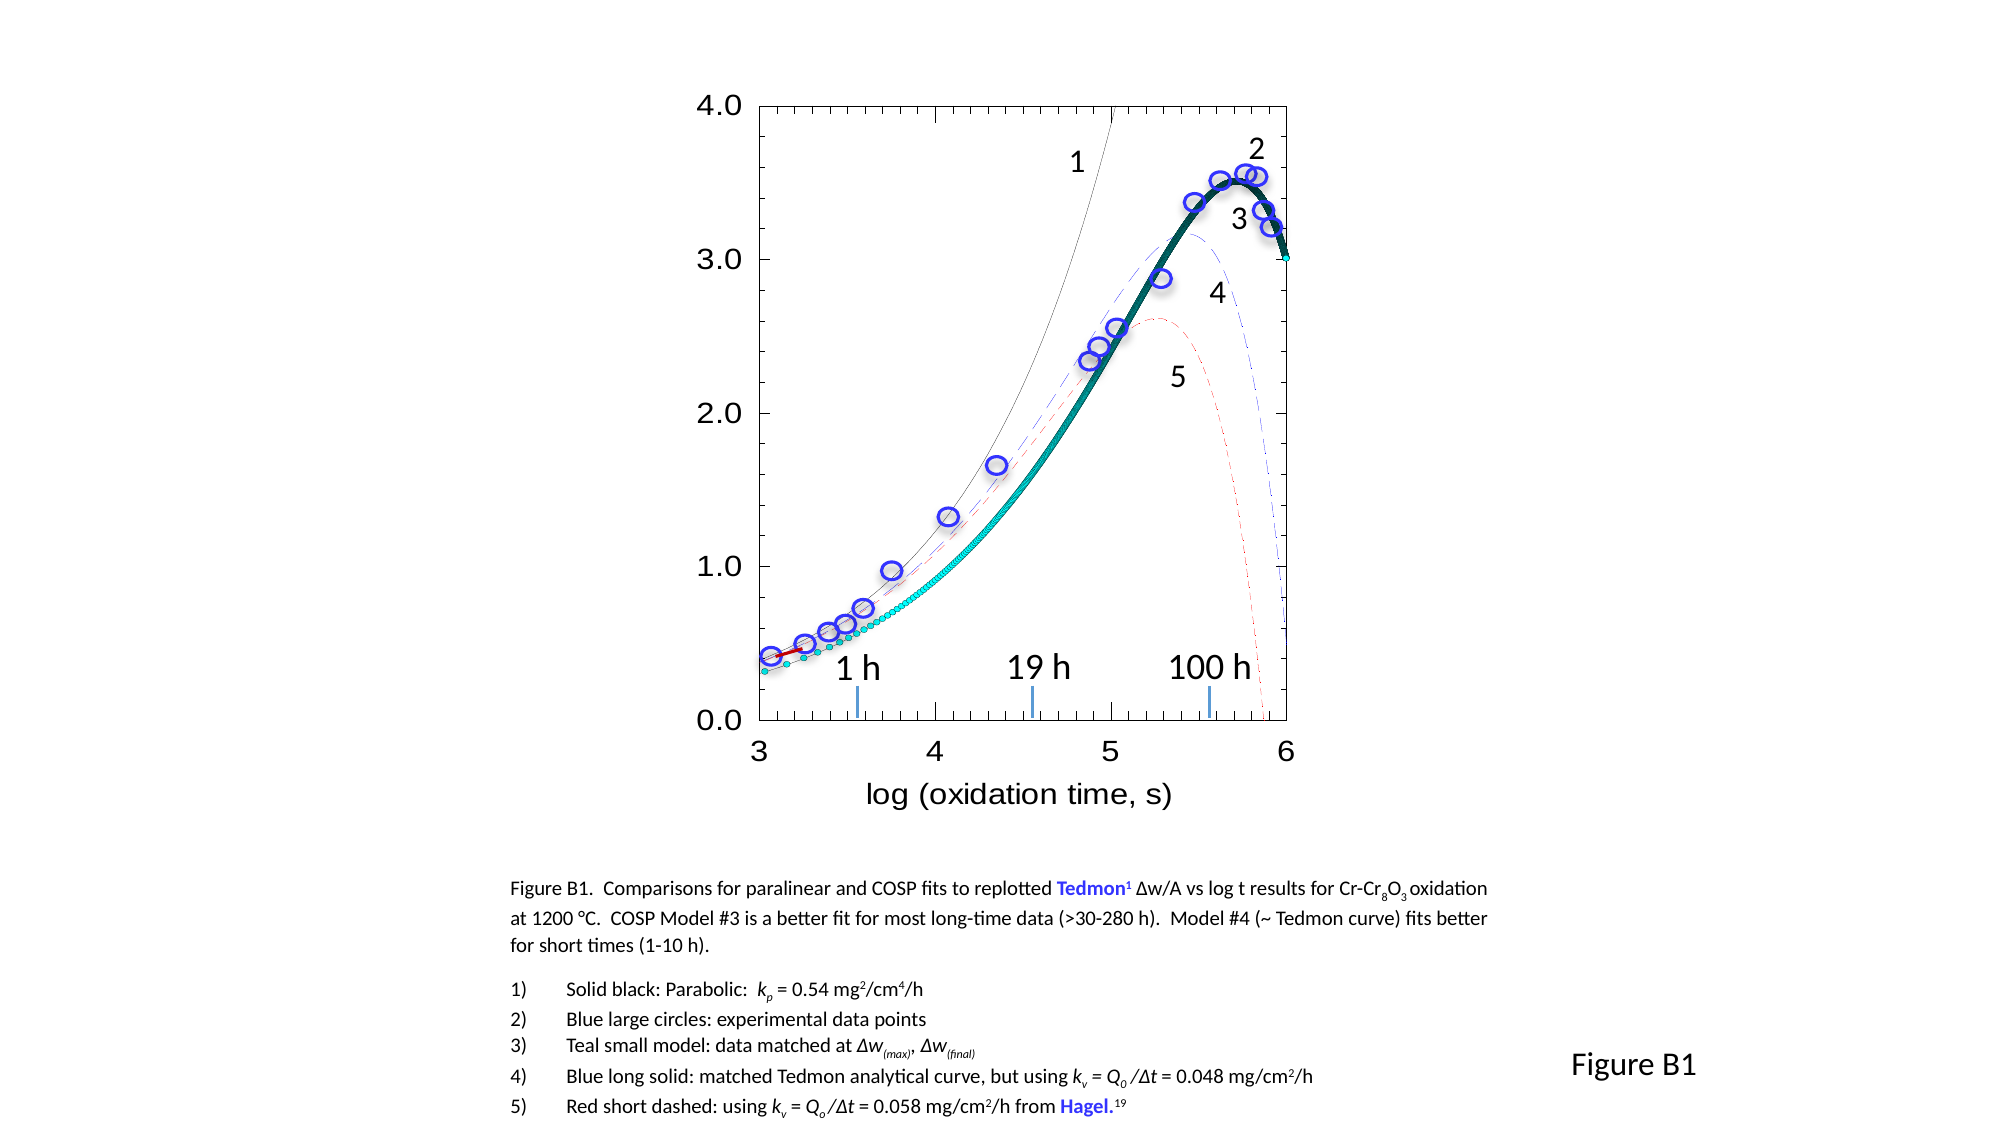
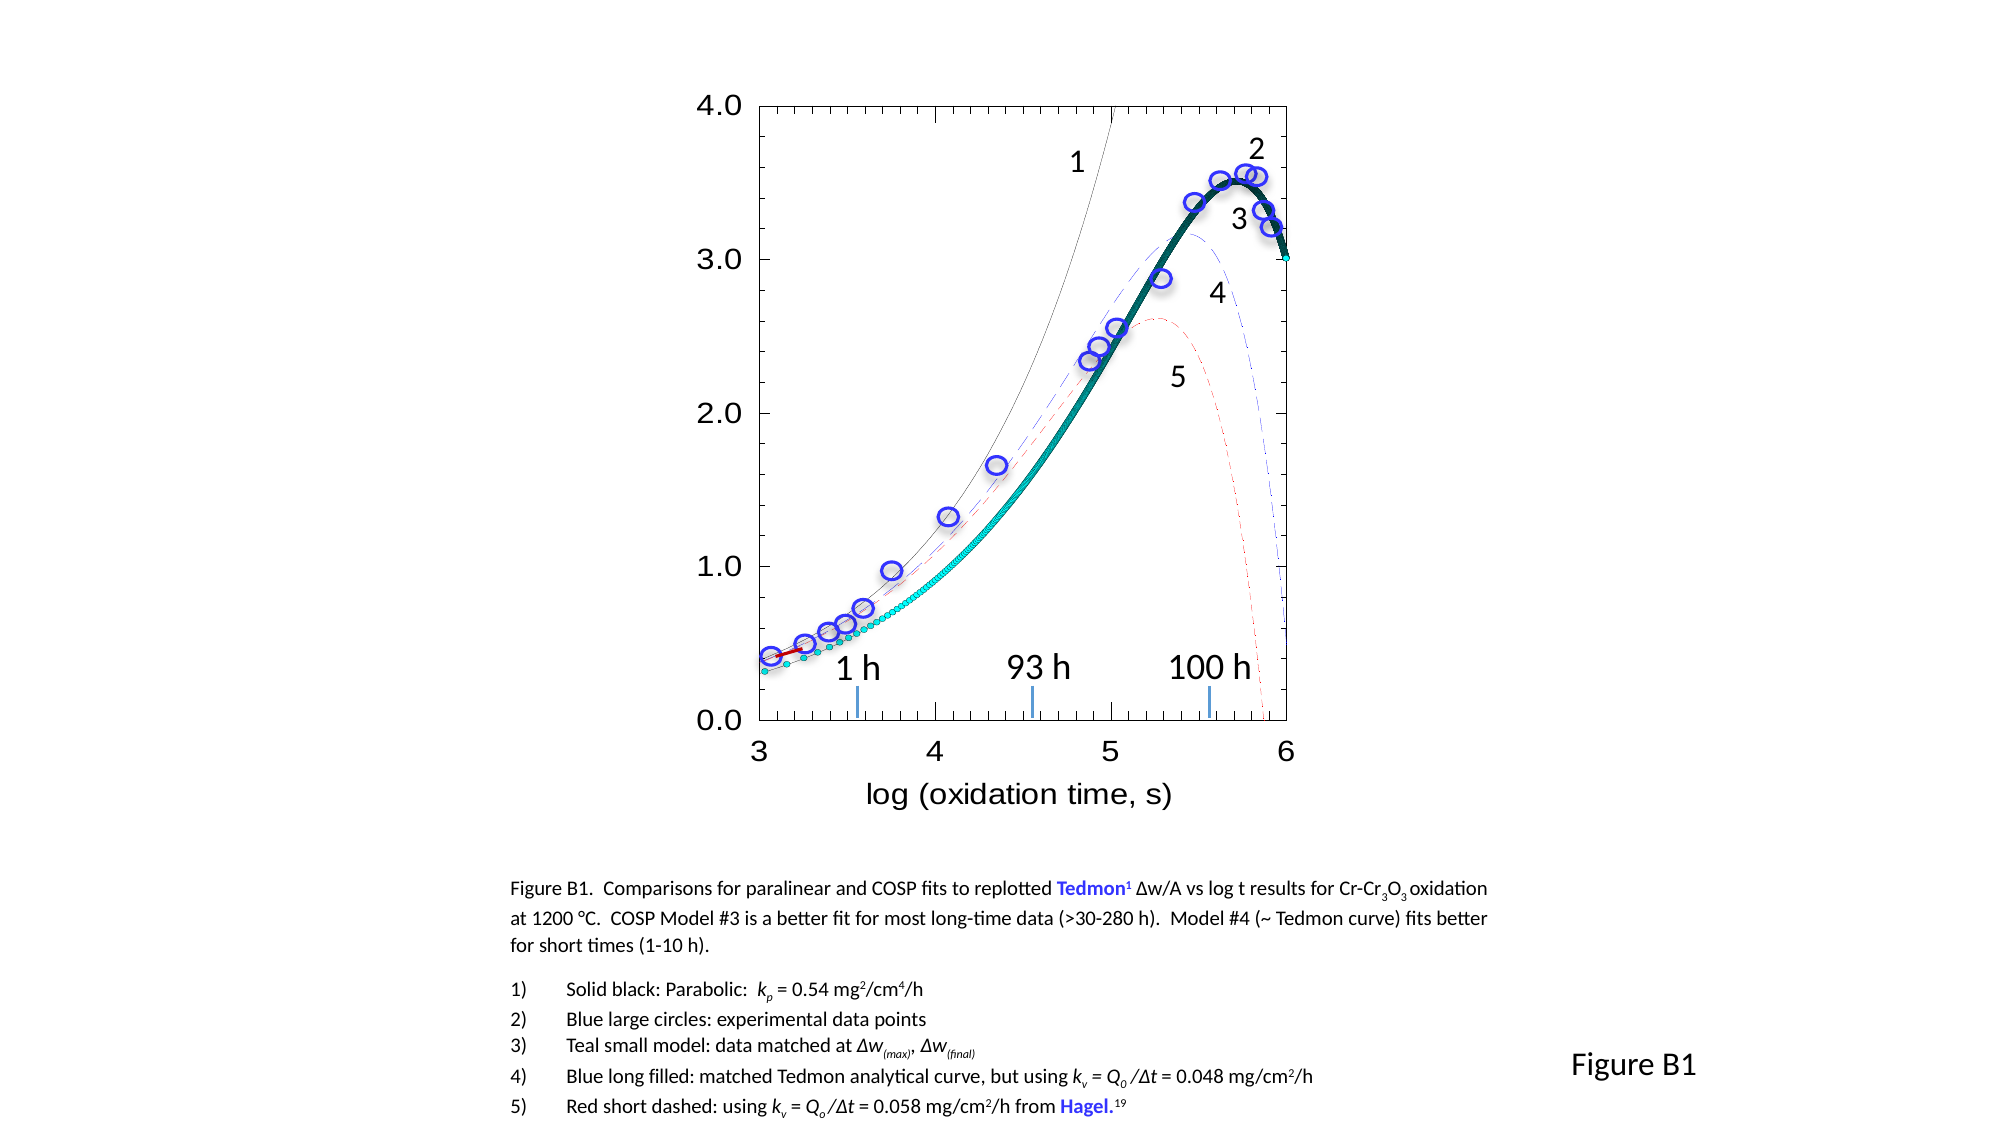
19: 19 -> 93
8 at (1385, 898): 8 -> 3
long solid: solid -> filled
